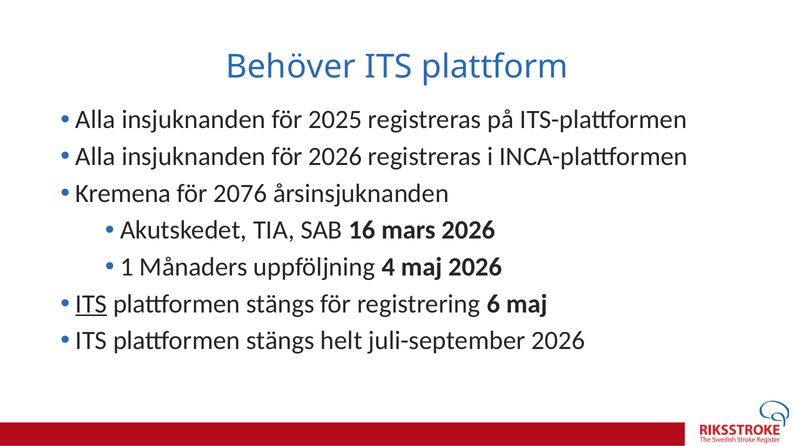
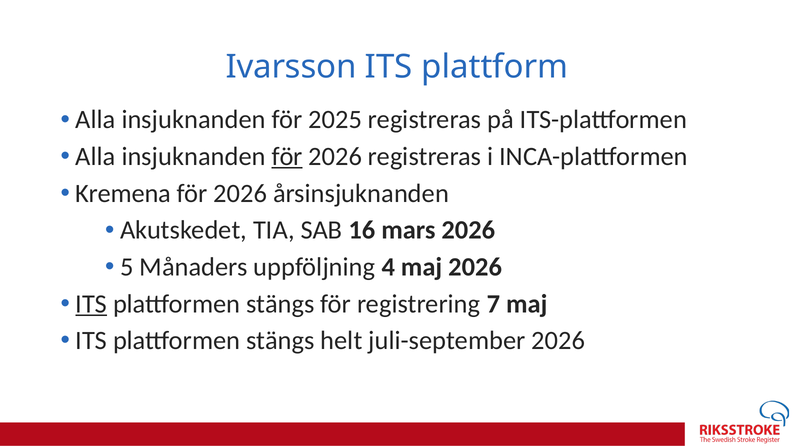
Behöver: Behöver -> Ivarsson
för at (287, 157) underline: none -> present
2076 at (240, 194): 2076 -> 2026
1: 1 -> 5
6: 6 -> 7
